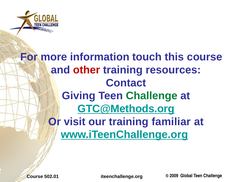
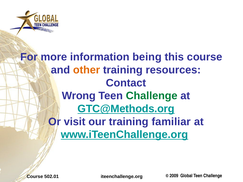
touch: touch -> being
other colour: red -> orange
Giving: Giving -> Wrong
